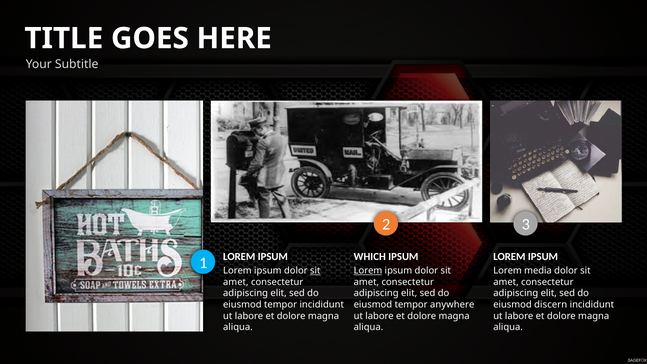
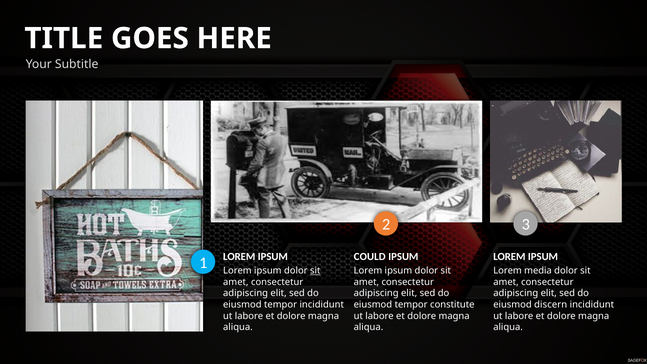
WHICH: WHICH -> COULD
Lorem at (368, 271) underline: present -> none
anywhere: anywhere -> constitute
